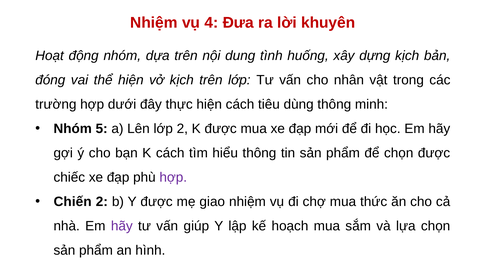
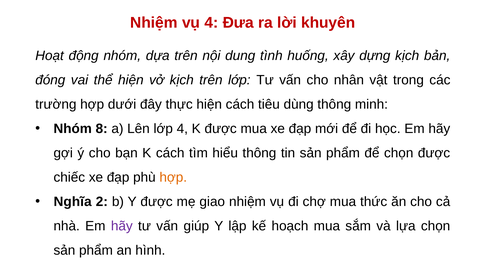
5: 5 -> 8
lớp 2: 2 -> 4
hợp at (173, 177) colour: purple -> orange
Chiến: Chiến -> Nghĩa
